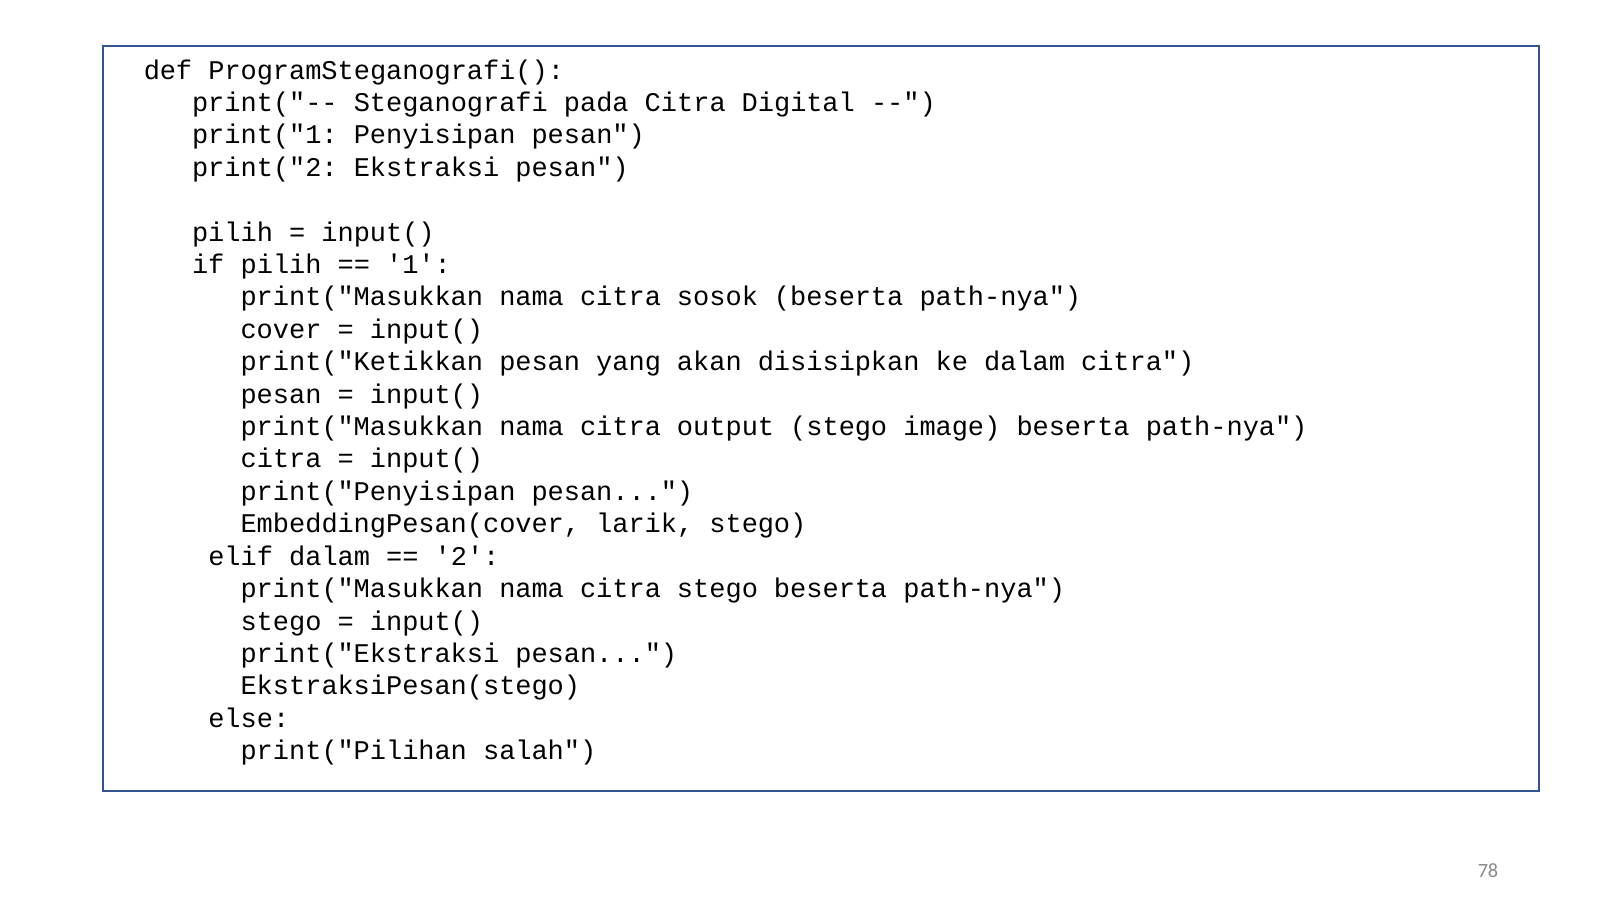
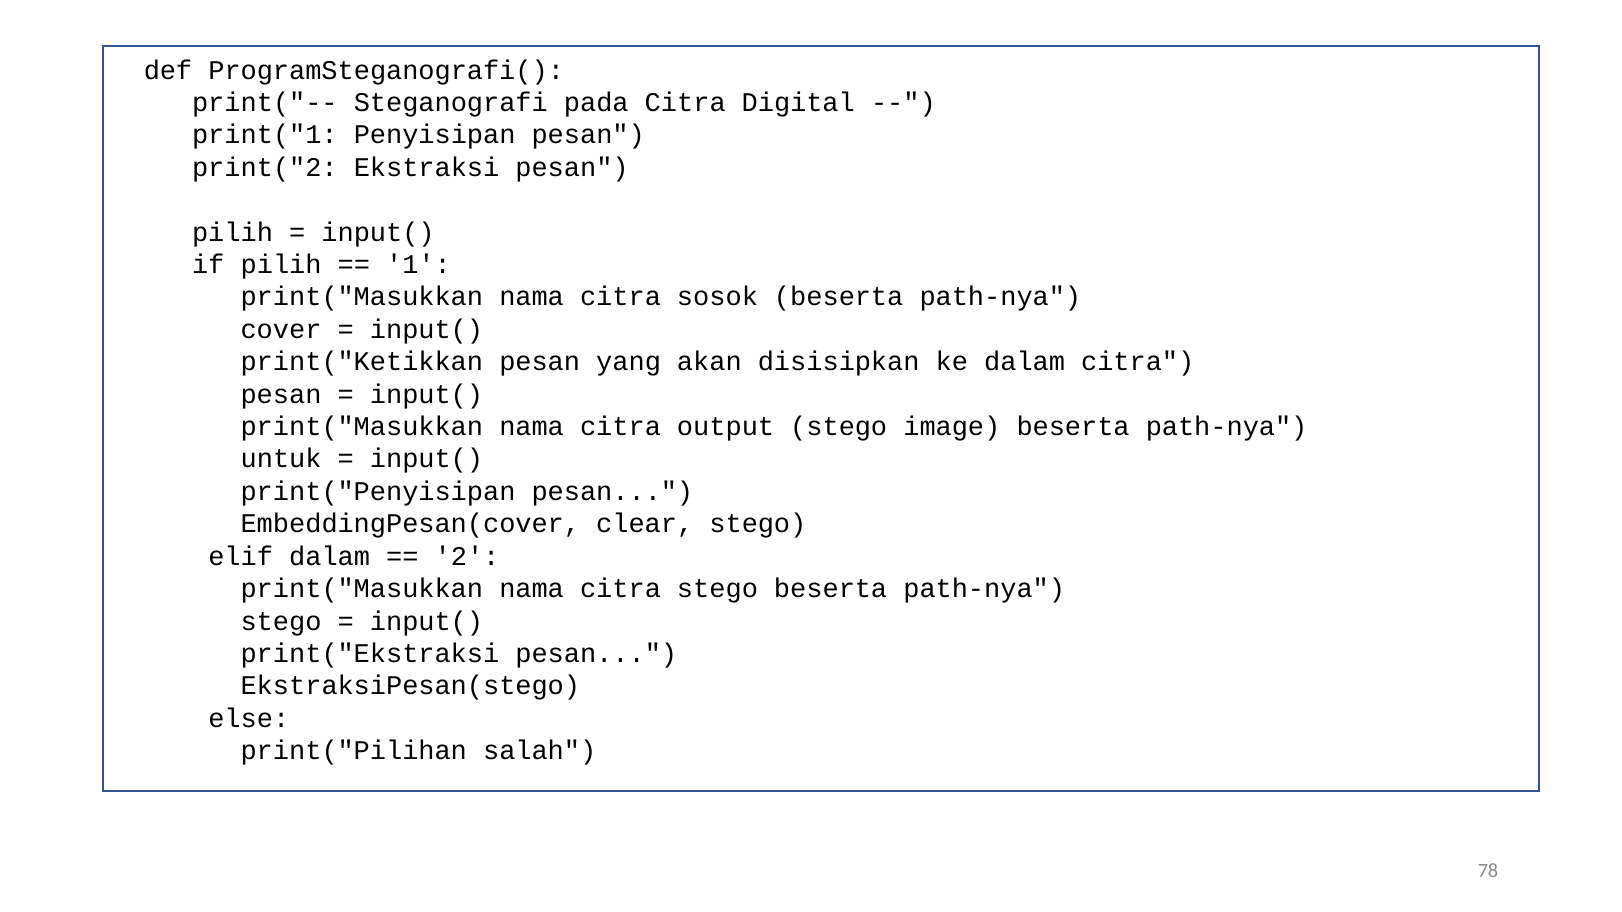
citra at (281, 459): citra -> untuk
larik: larik -> clear
